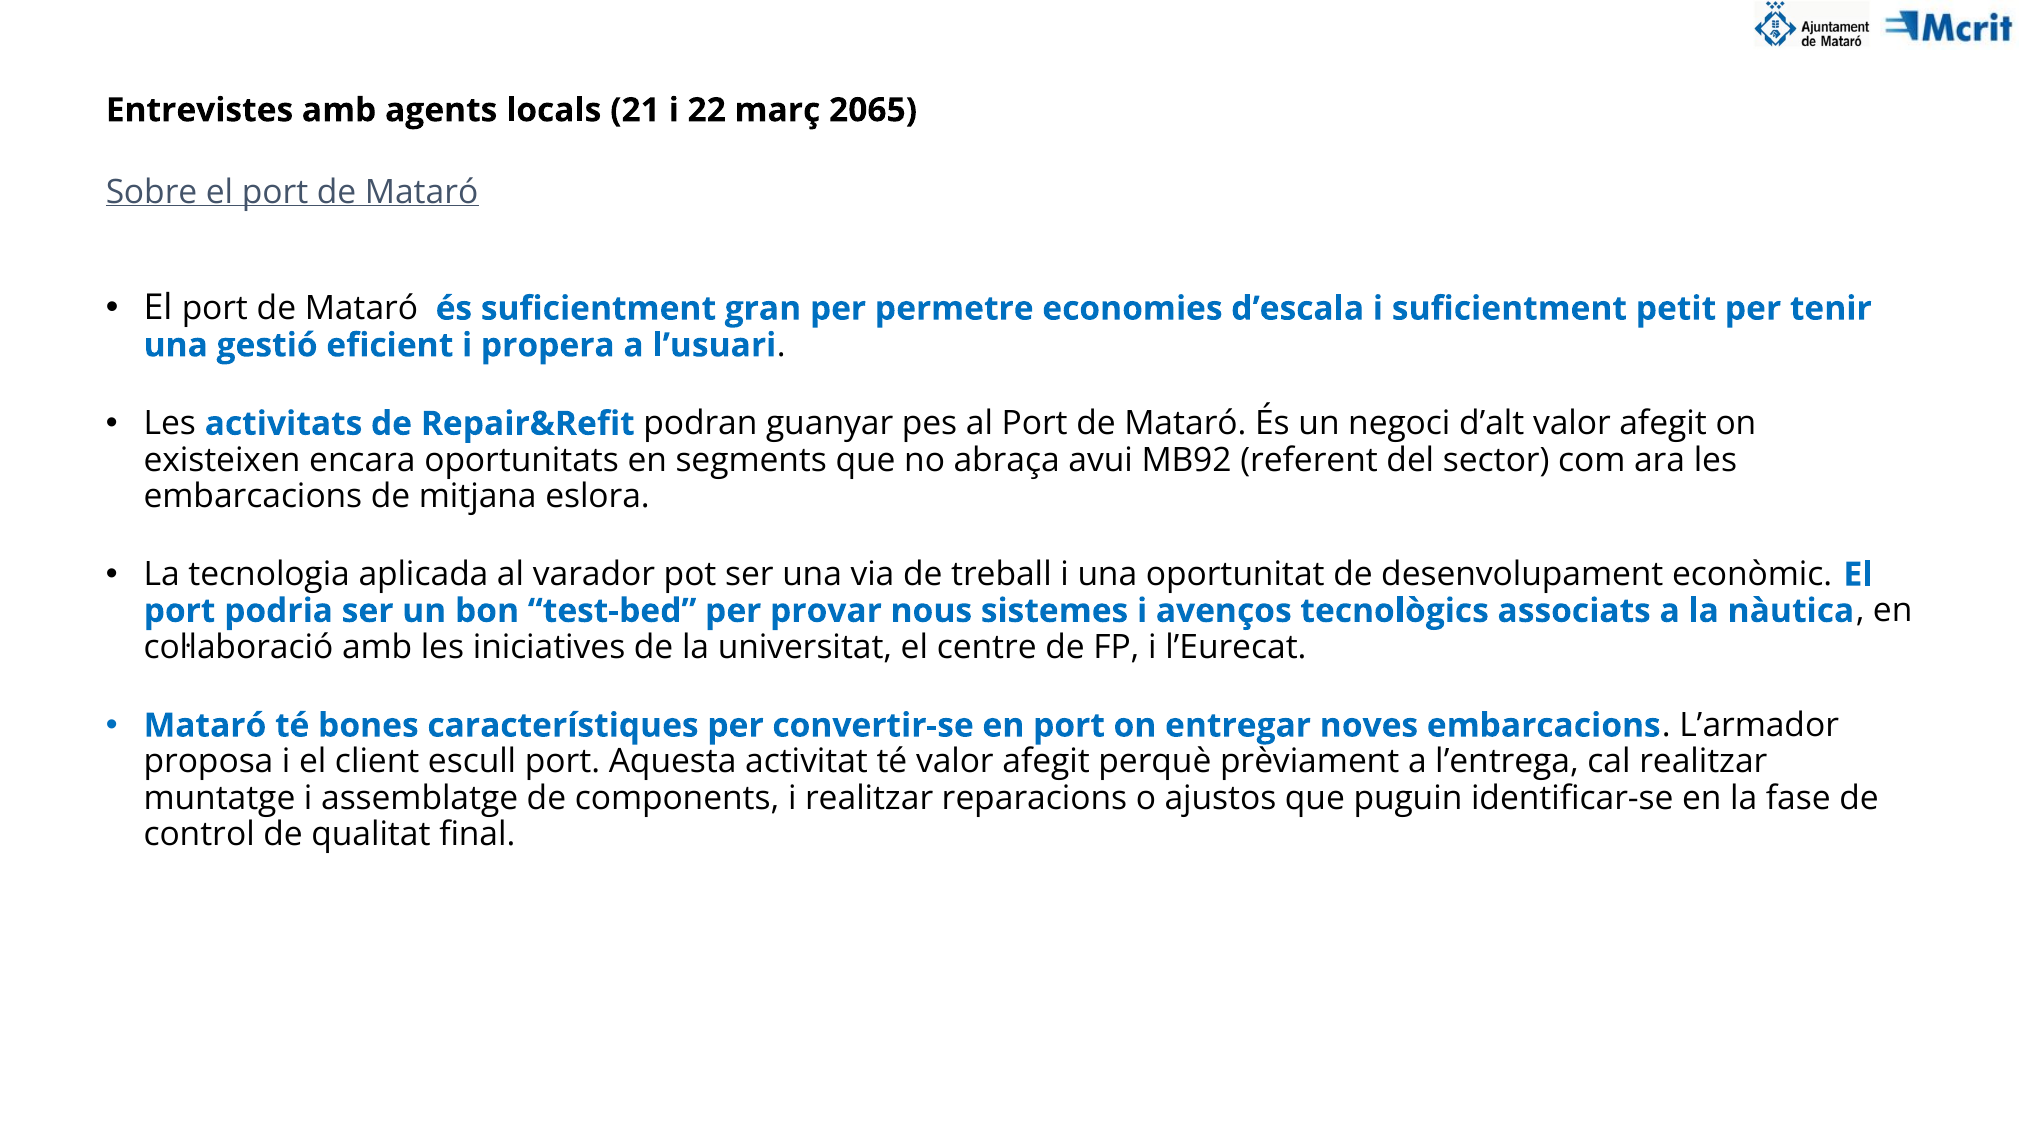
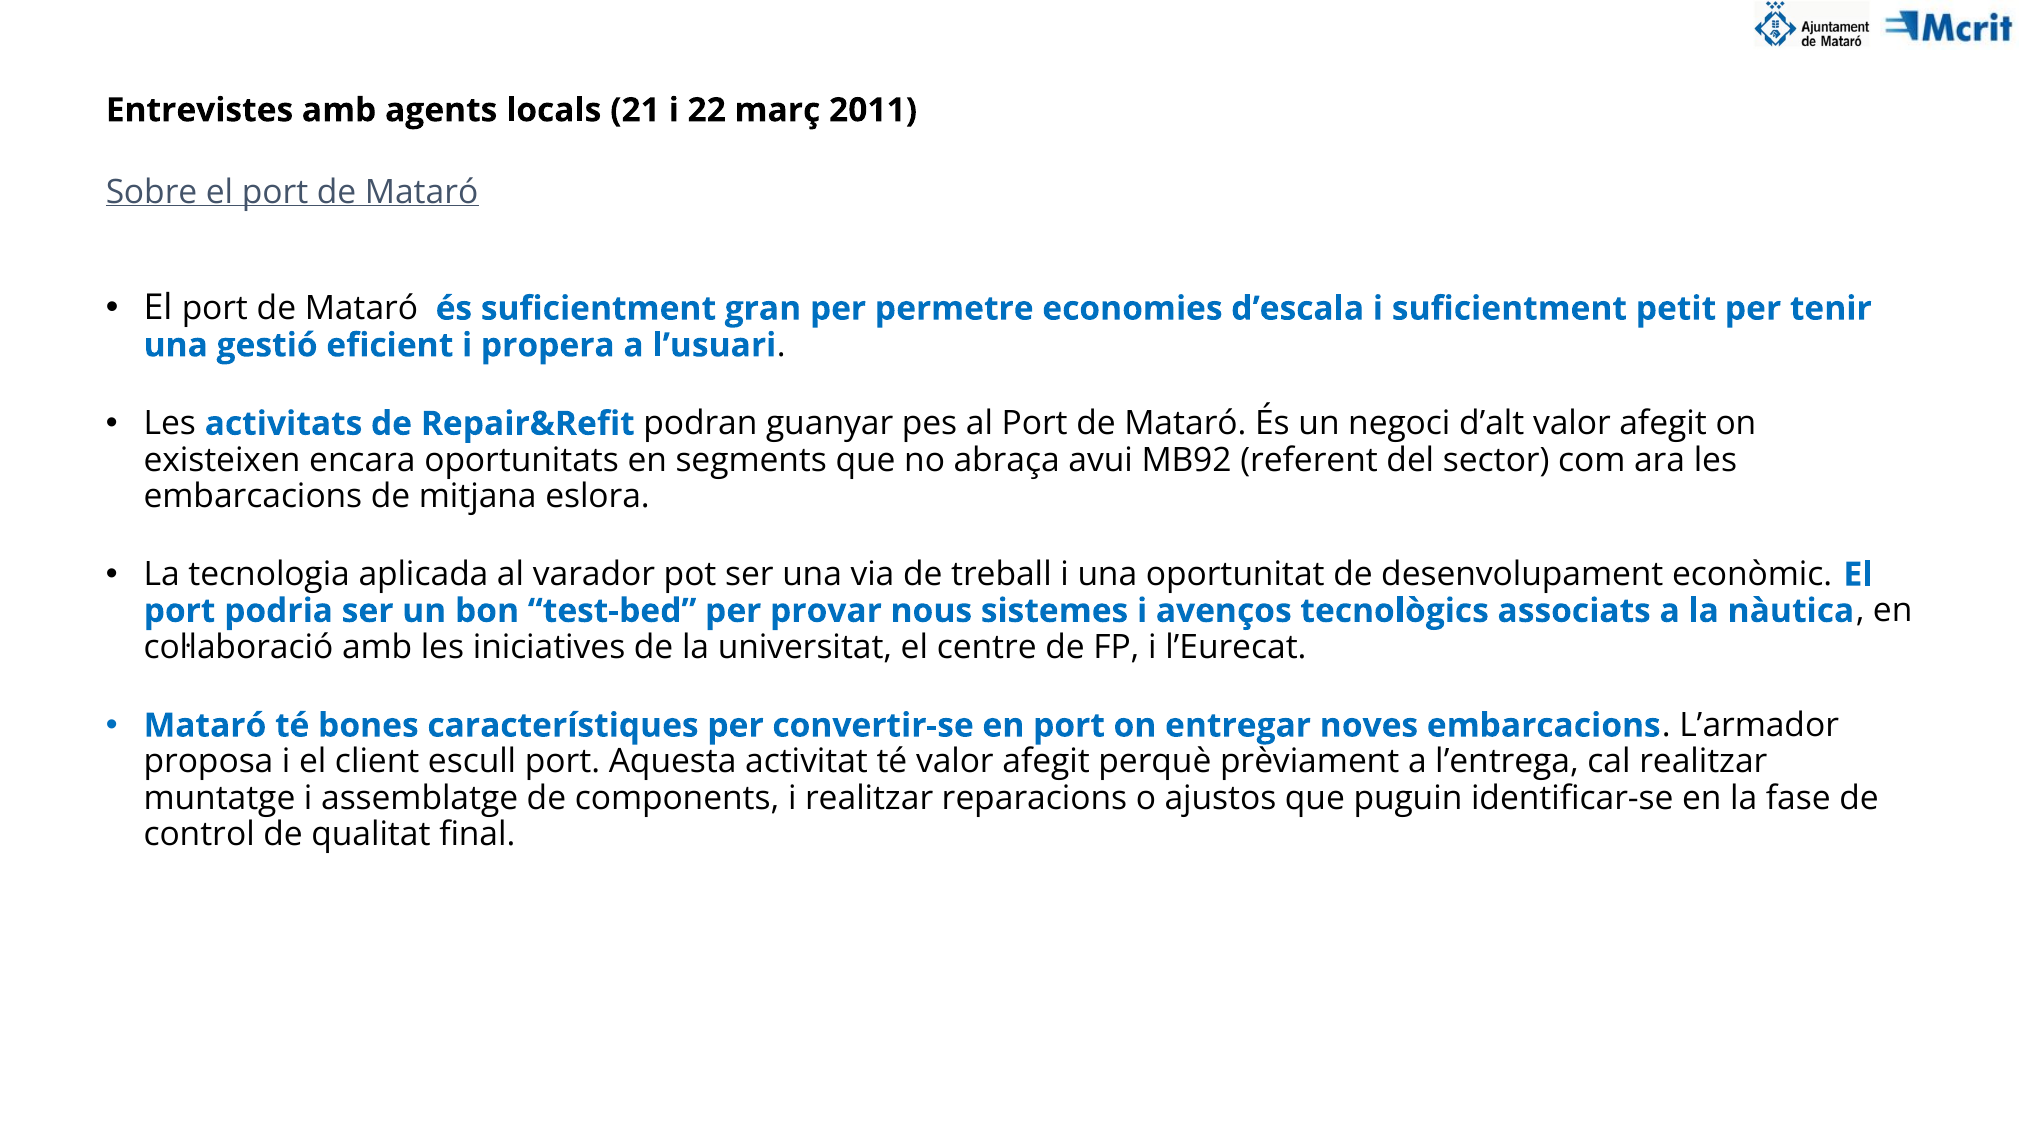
2065: 2065 -> 2011
